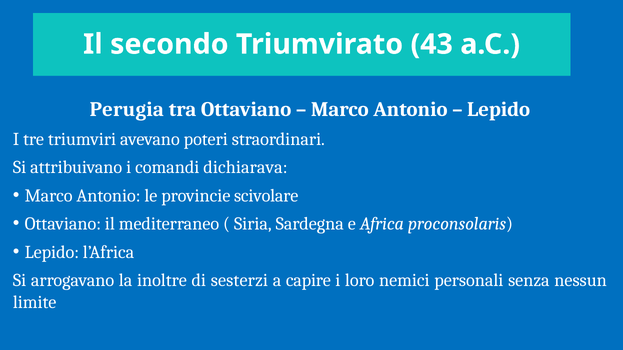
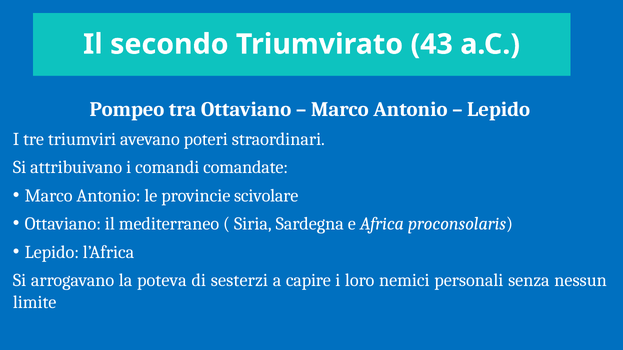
Perugia: Perugia -> Pompeo
dichiarava: dichiarava -> comandate
inoltre: inoltre -> poteva
